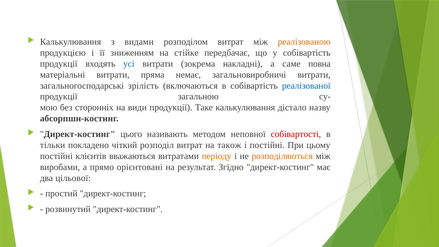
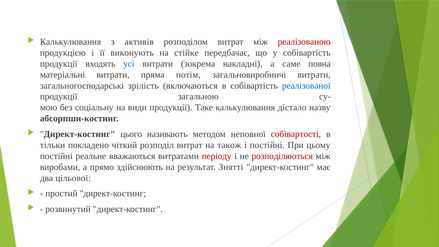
видами: видами -> активів
реалізованою colour: orange -> red
зниженням: зниженням -> виконують
немає: немає -> потім
сторонніх: сторонніх -> соціальну
клієнтів: клієнтів -> реальне
періоду colour: orange -> red
розподіляються colour: orange -> red
орієнтовані: орієнтовані -> здійснюють
Згідно: Згідно -> Знятті
